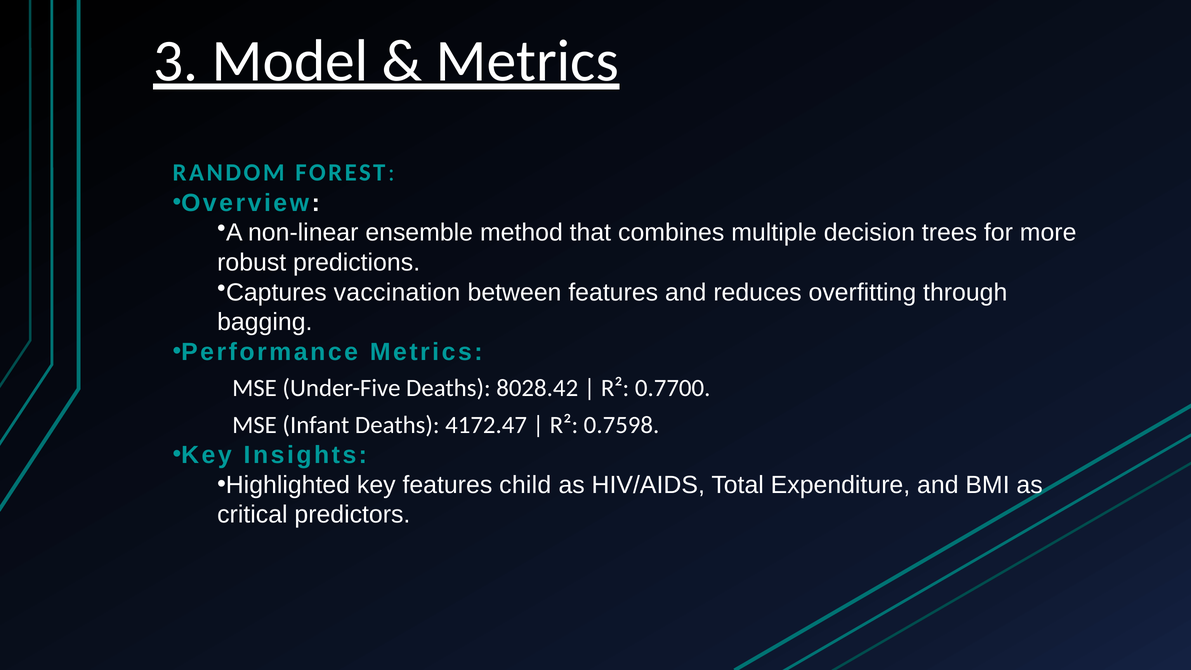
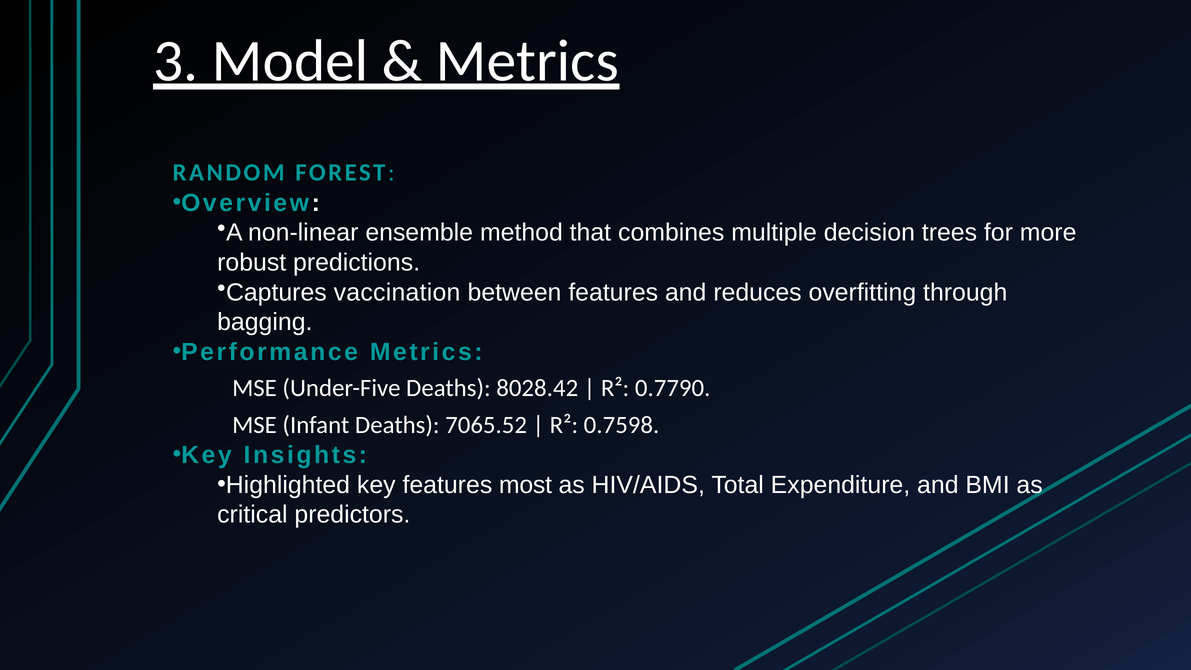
0.7700: 0.7700 -> 0.7790
4172.47: 4172.47 -> 7065.52
child: child -> most
